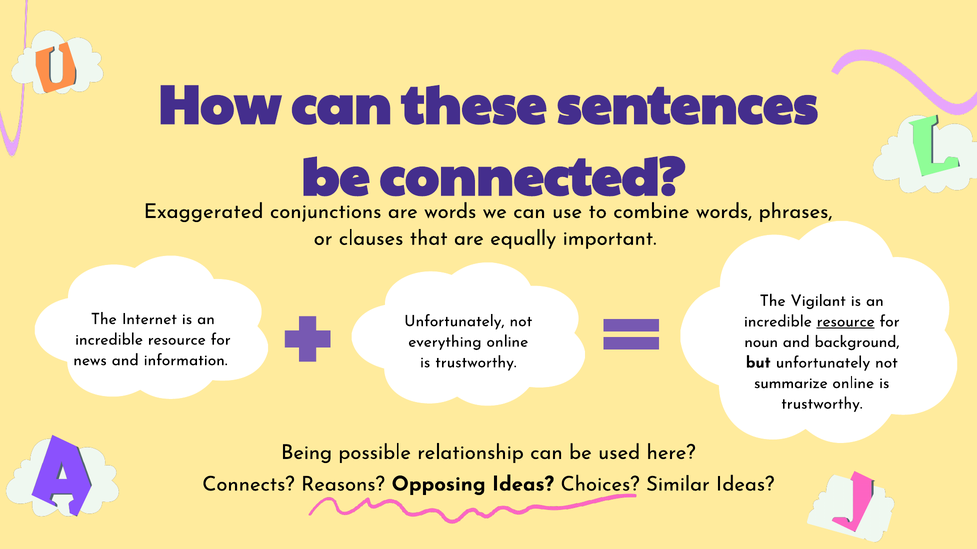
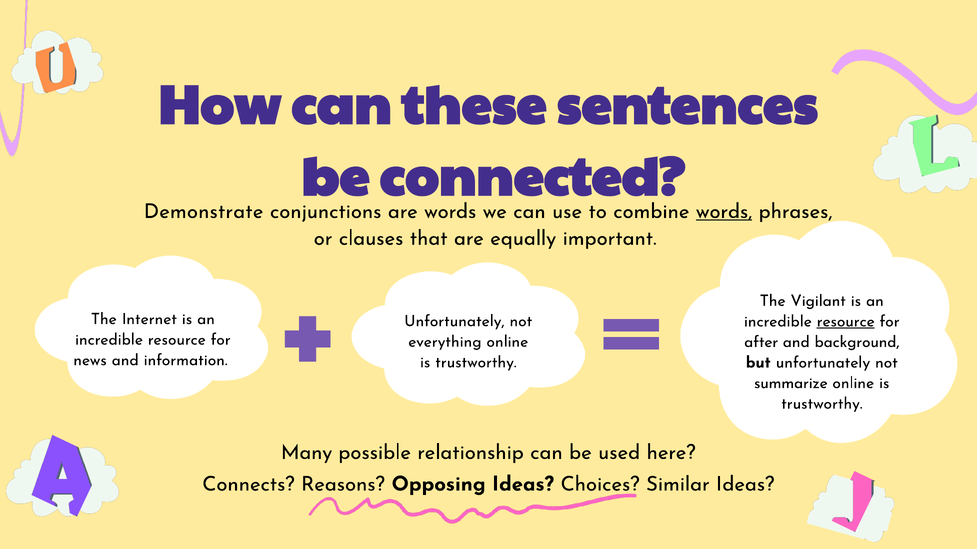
Exaggerated: Exaggerated -> Demonstrate
words at (724, 211) underline: none -> present
noun: noun -> after
Being: Being -> Many
